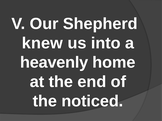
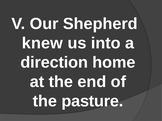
heavenly: heavenly -> direction
noticed: noticed -> pasture
